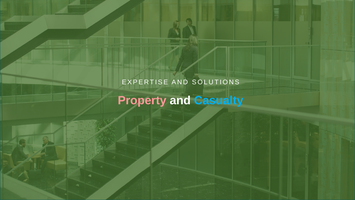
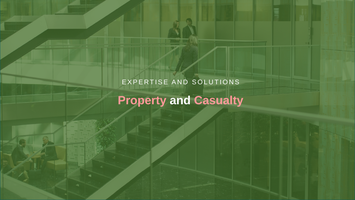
Casualty colour: light blue -> pink
